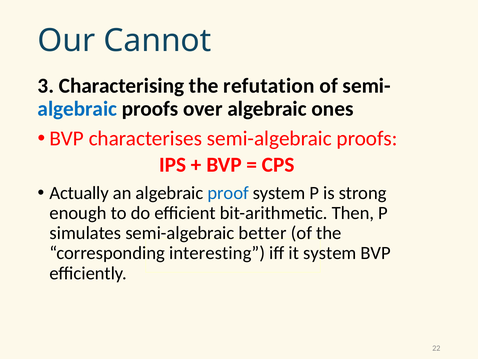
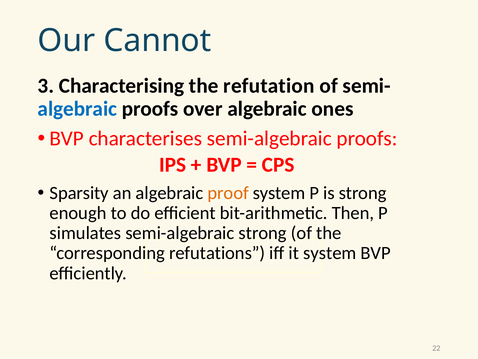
Actually: Actually -> Sparsity
proof colour: blue -> orange
semi-algebraic better: better -> strong
interesting: interesting -> refutations
